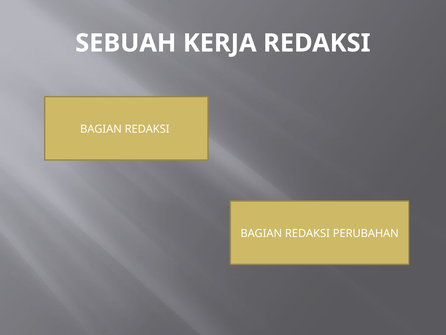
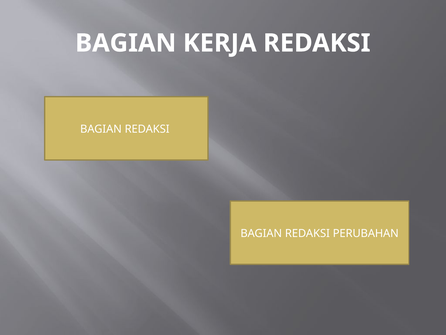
SEBUAH at (126, 43): SEBUAH -> BAGIAN
